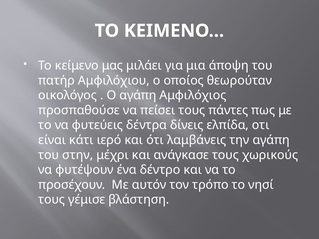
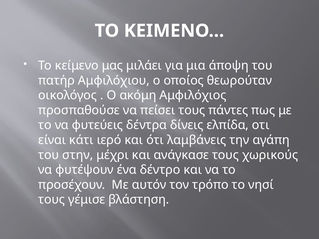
Ο αγάπη: αγάπη -> ακόμη
